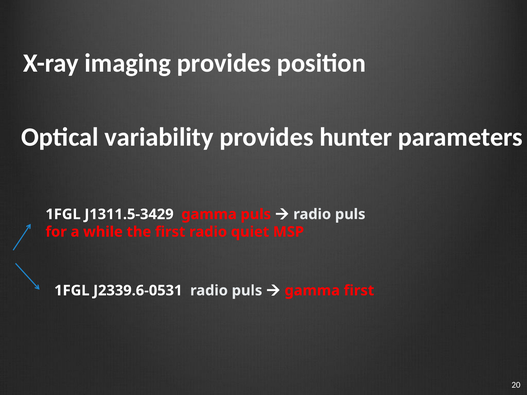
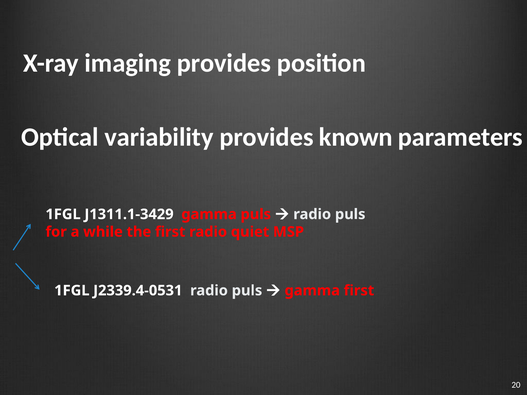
hunter: hunter -> known
J1311.5-3429: J1311.5-3429 -> J1311.1-3429
J2339.6-0531: J2339.6-0531 -> J2339.4-0531
